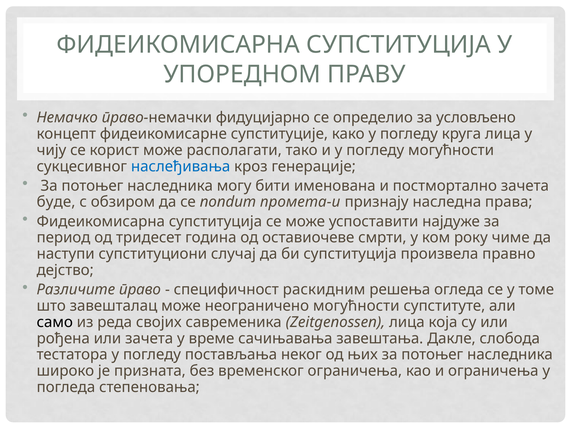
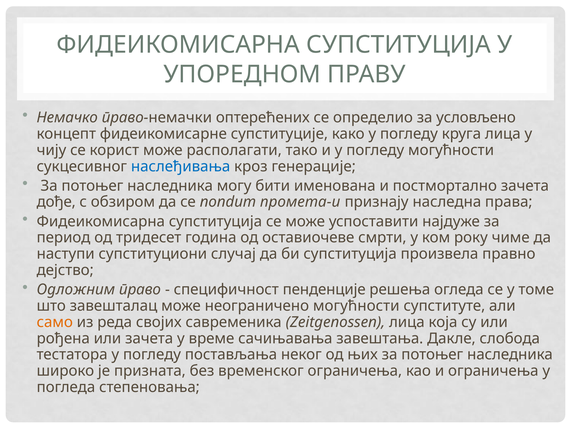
фидуцијарно: фидуцијарно -> оптерећених
буде: буде -> дође
Различите: Различите -> Одложним
раскидним: раскидним -> пенденције
само colour: black -> orange
